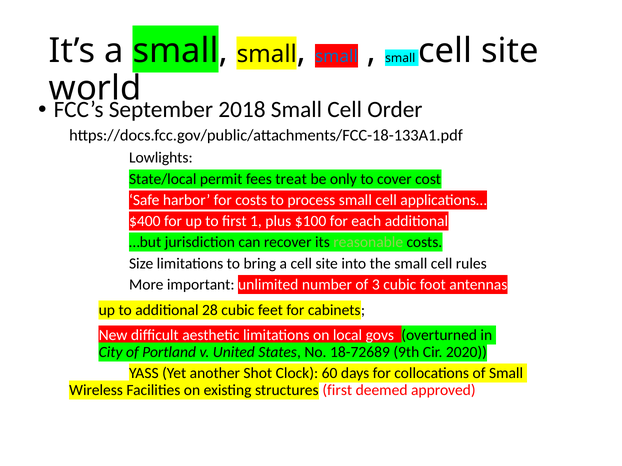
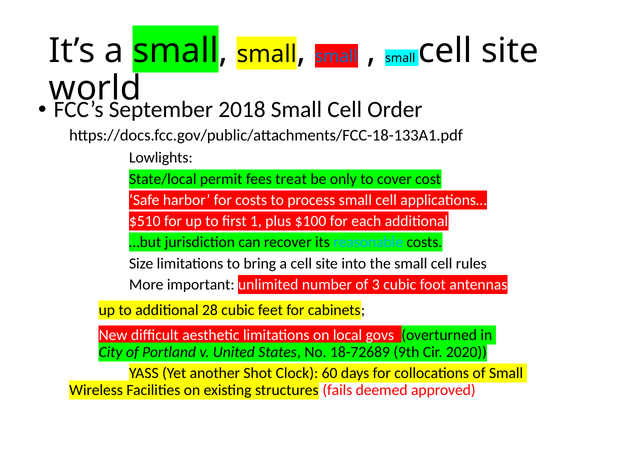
$400: $400 -> $510
reasonable colour: light green -> light blue
structures first: first -> fails
